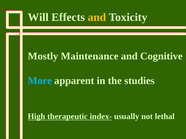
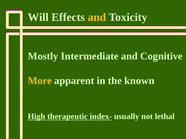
Maintenance: Maintenance -> Intermediate
More colour: light blue -> yellow
studies: studies -> known
